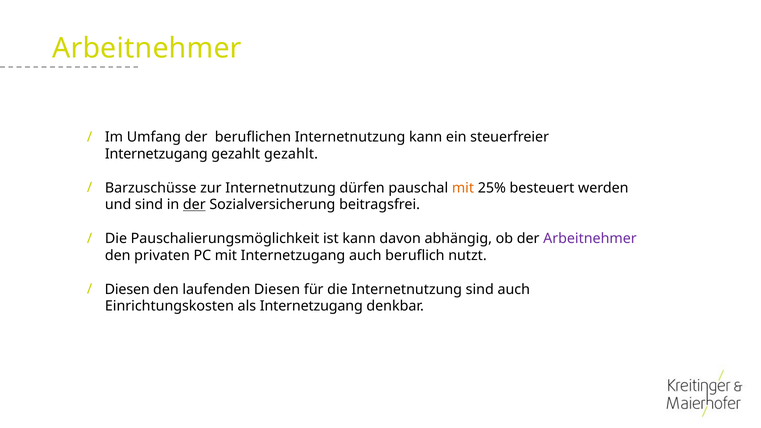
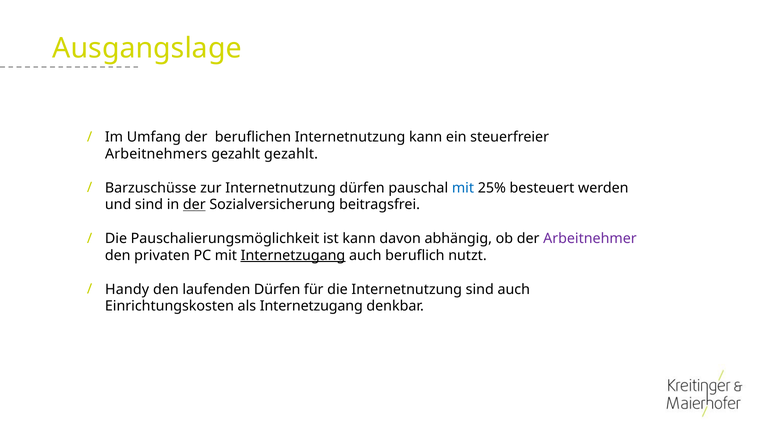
Arbeitnehmer at (147, 48): Arbeitnehmer -> Ausgangslage
Internetzugang at (156, 154): Internetzugang -> Arbeitnehmers
mit at (463, 188) colour: orange -> blue
Internetzugang at (293, 255) underline: none -> present
Diesen at (127, 289): Diesen -> Handy
laufenden Diesen: Diesen -> Dürfen
